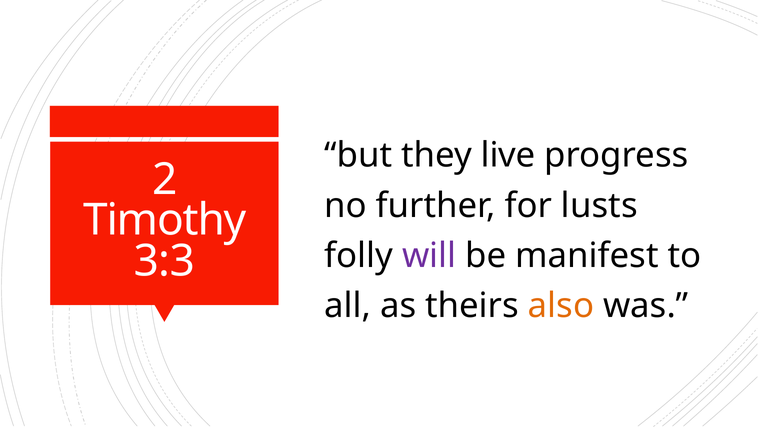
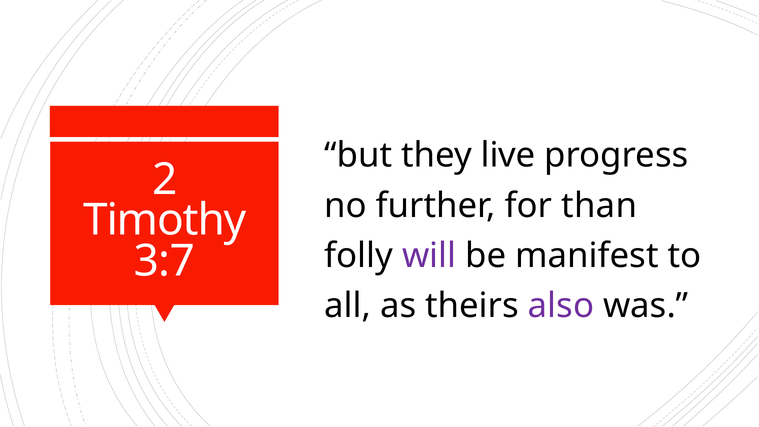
lusts: lusts -> than
3:3: 3:3 -> 3:7
also colour: orange -> purple
